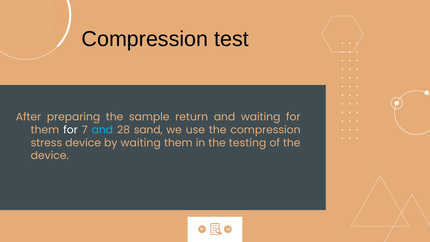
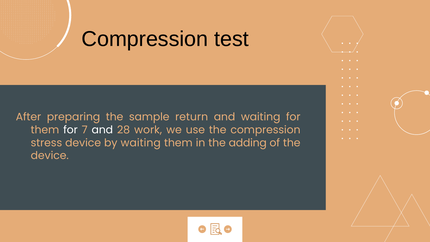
and at (102, 130) colour: light blue -> white
sand: sand -> work
testing: testing -> adding
